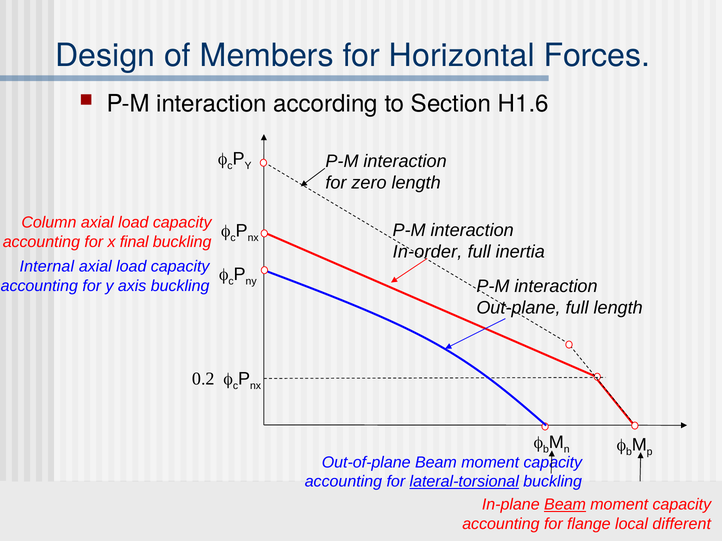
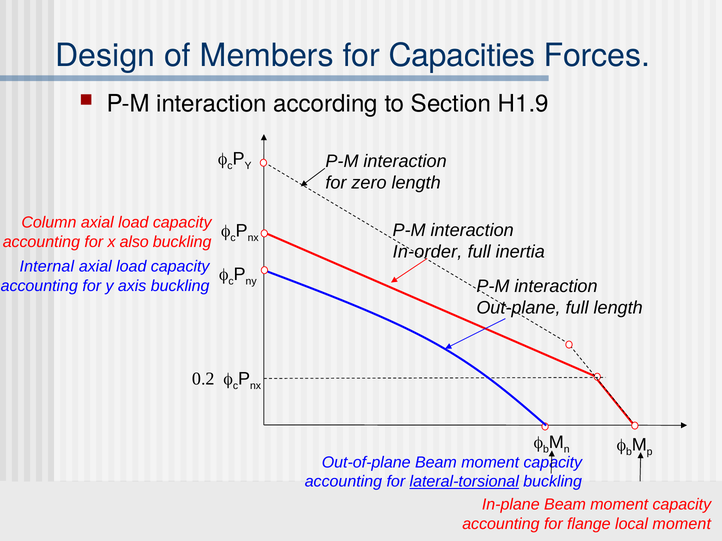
Horizontal: Horizontal -> Capacities
H1.6: H1.6 -> H1.9
final: final -> also
Beam at (565, 505) underline: present -> none
local different: different -> moment
